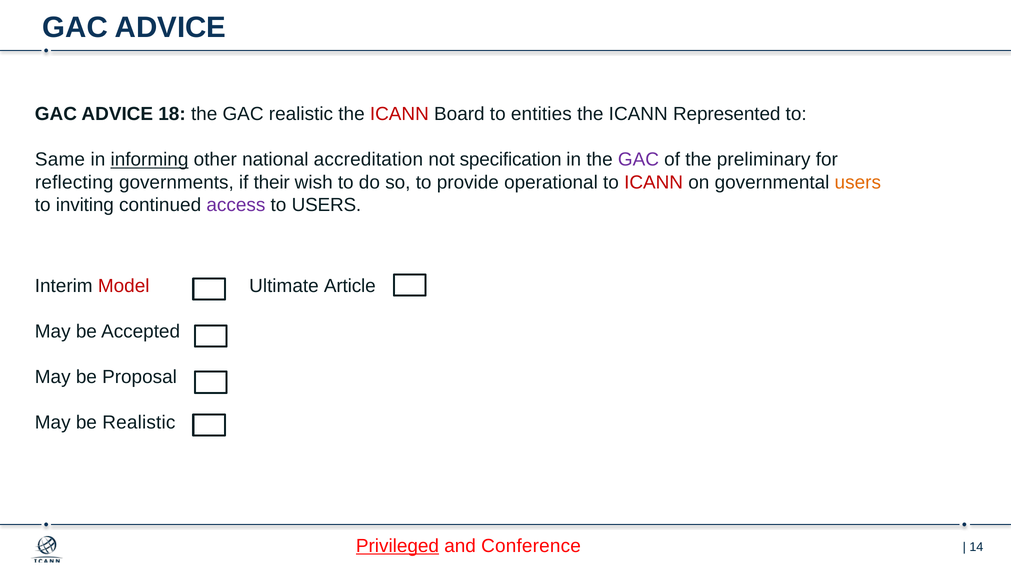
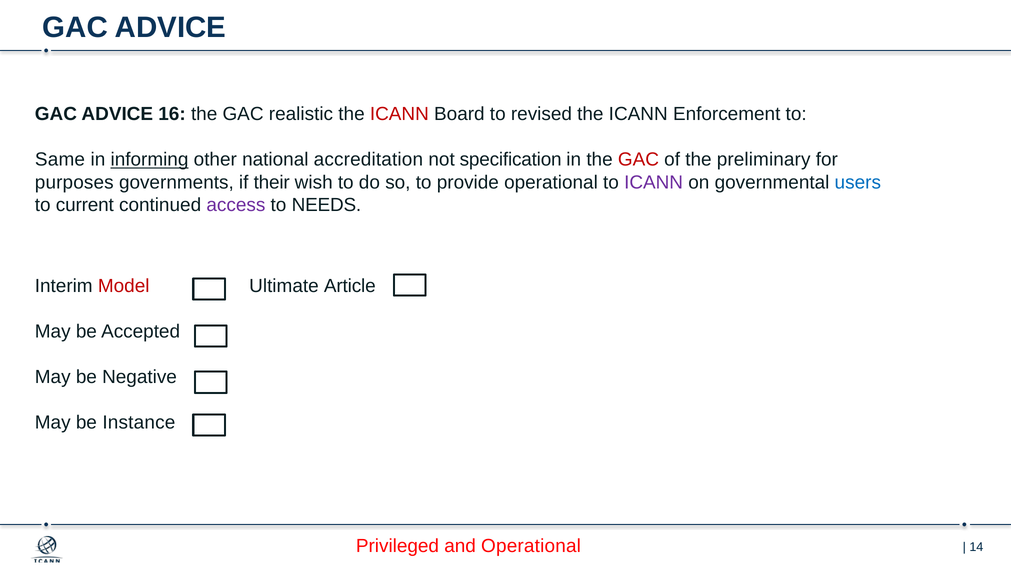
18: 18 -> 16
entities: entities -> revised
Represented: Represented -> Enforcement
GAC at (638, 160) colour: purple -> red
reflecting: reflecting -> purposes
ICANN at (654, 182) colour: red -> purple
users at (858, 182) colour: orange -> blue
inviting: inviting -> current
to USERS: USERS -> NEEDS
Proposal: Proposal -> Negative
be Realistic: Realistic -> Instance
Privileged underline: present -> none
and Conference: Conference -> Operational
